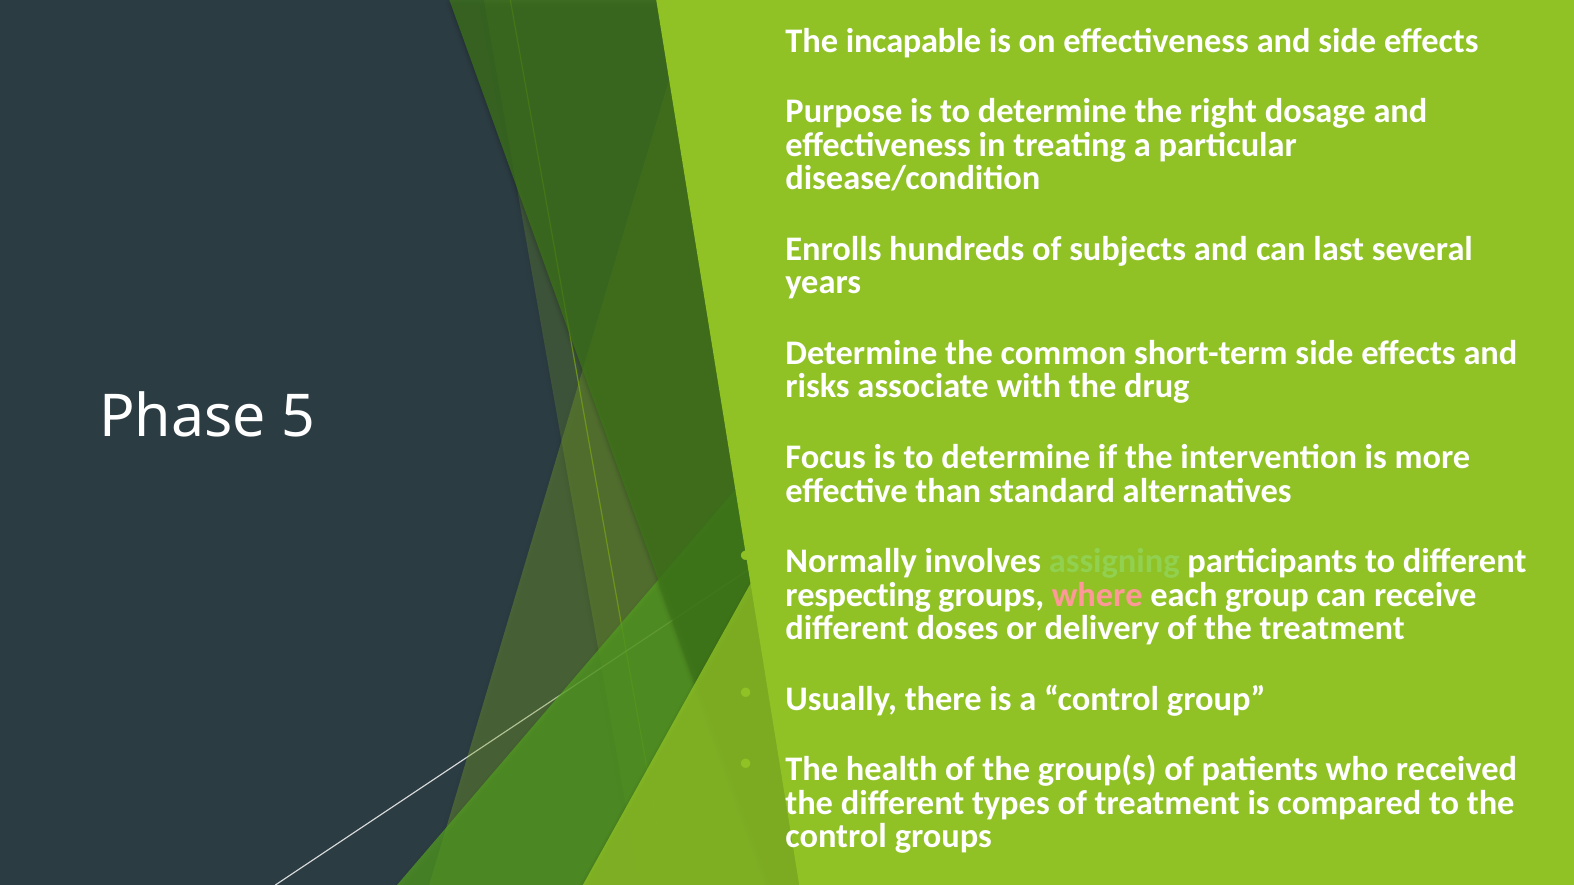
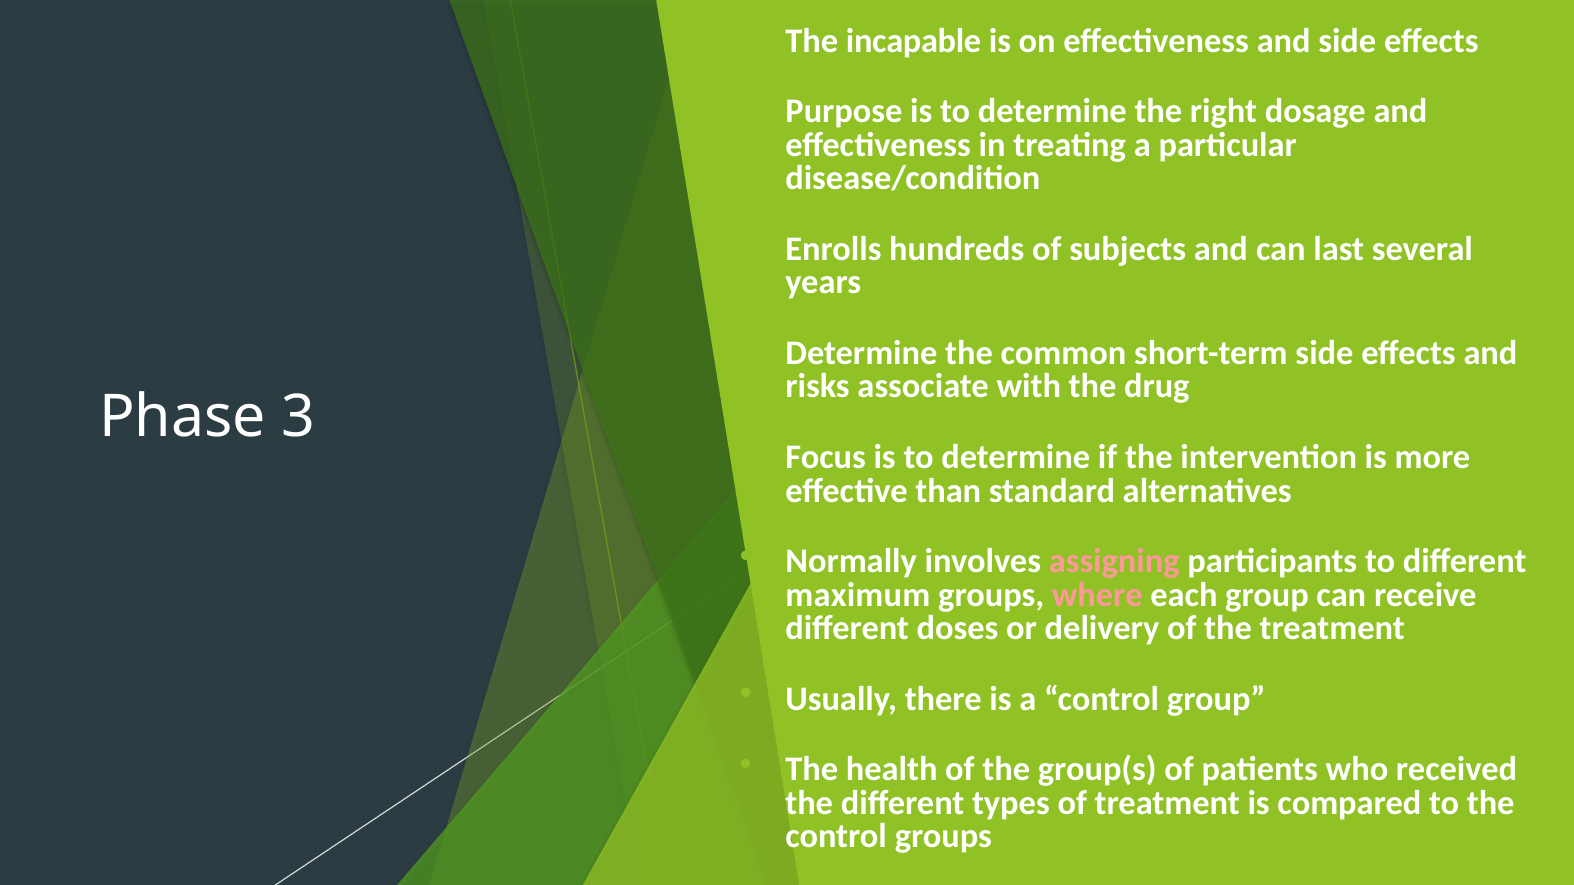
5: 5 -> 3
assigning colour: light green -> pink
respecting: respecting -> maximum
